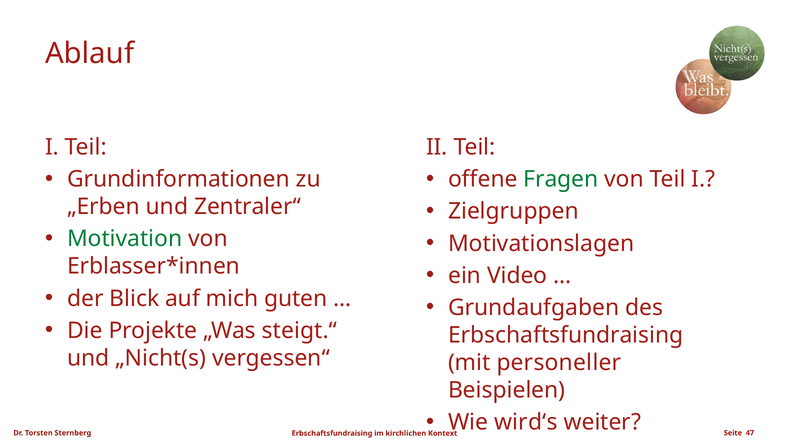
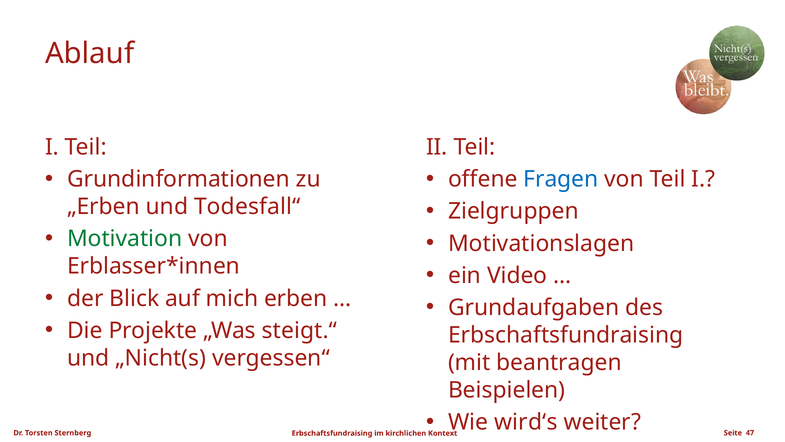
Fragen colour: green -> blue
Zentraler“: Zentraler“ -> Todesfall“
guten: guten -> erben
personeller: personeller -> beantragen
